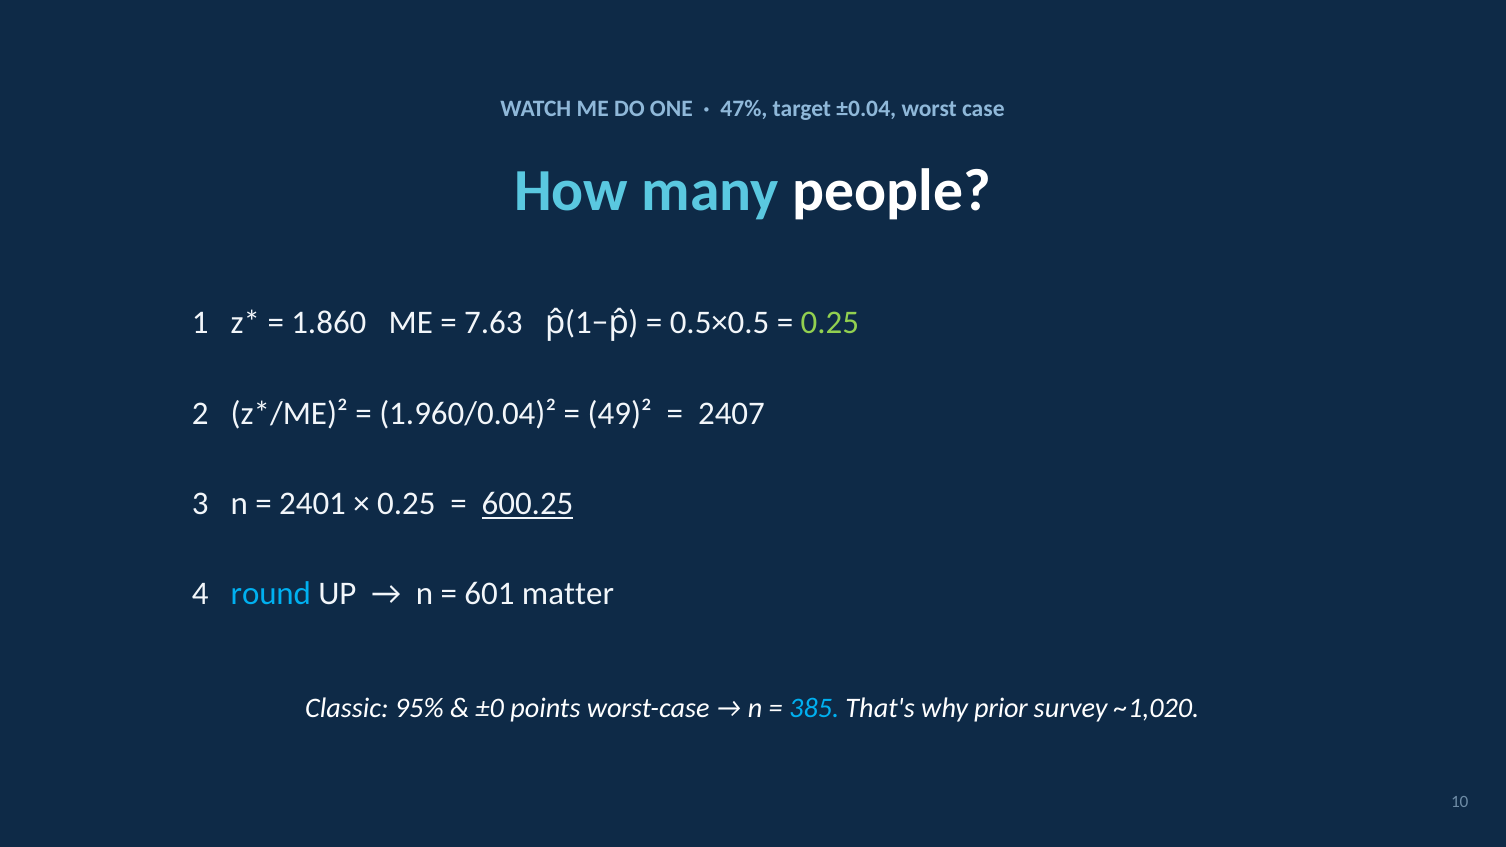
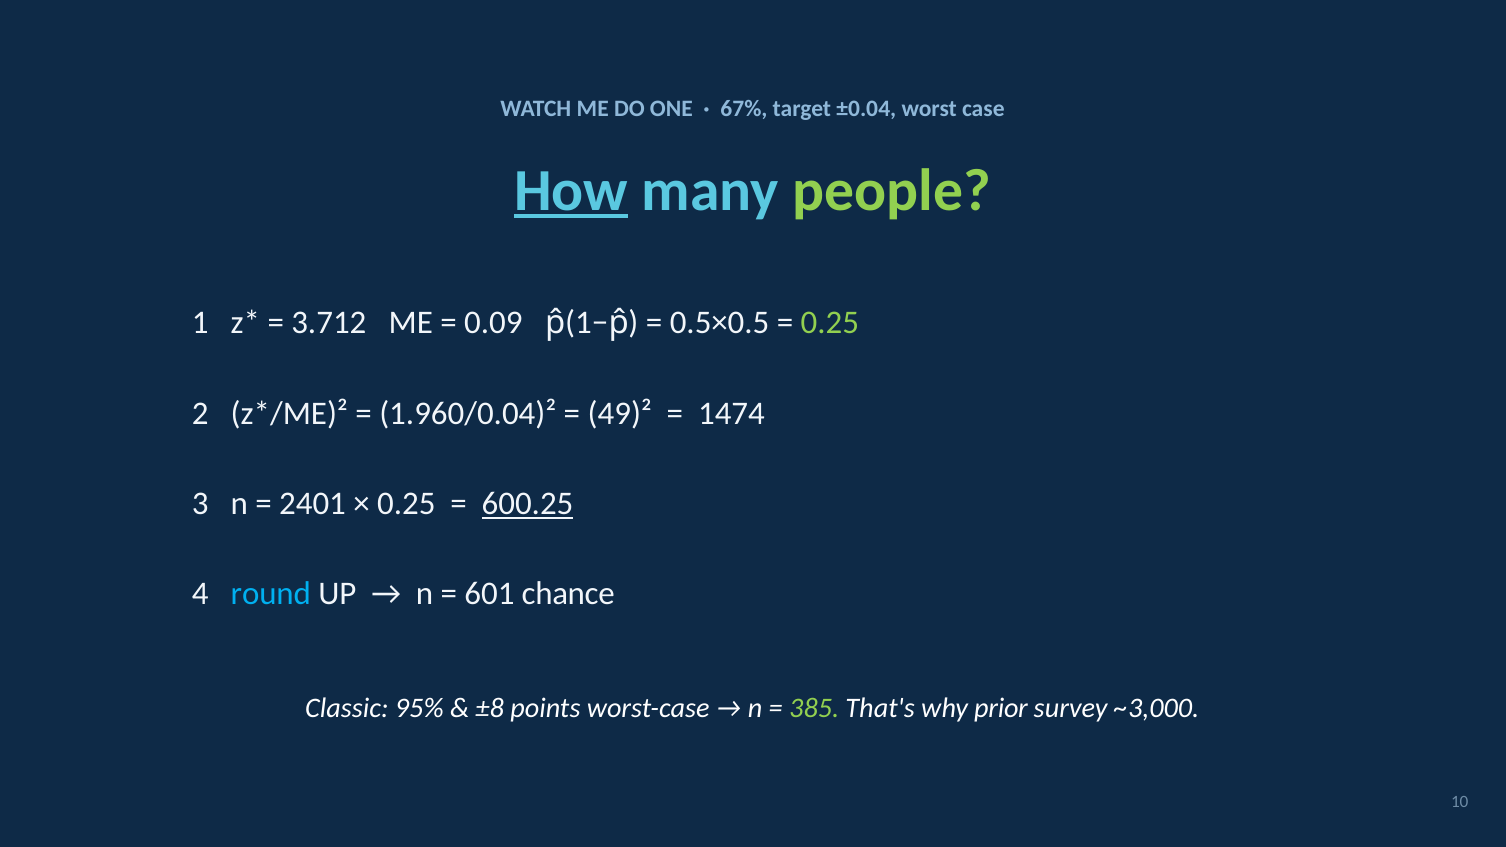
47%: 47% -> 67%
How underline: none -> present
people colour: white -> light green
1.860: 1.860 -> 3.712
7.63: 7.63 -> 0.09
2407: 2407 -> 1474
matter: matter -> chance
±0: ±0 -> ±8
385 colour: light blue -> light green
~1,020: ~1,020 -> ~3,000
